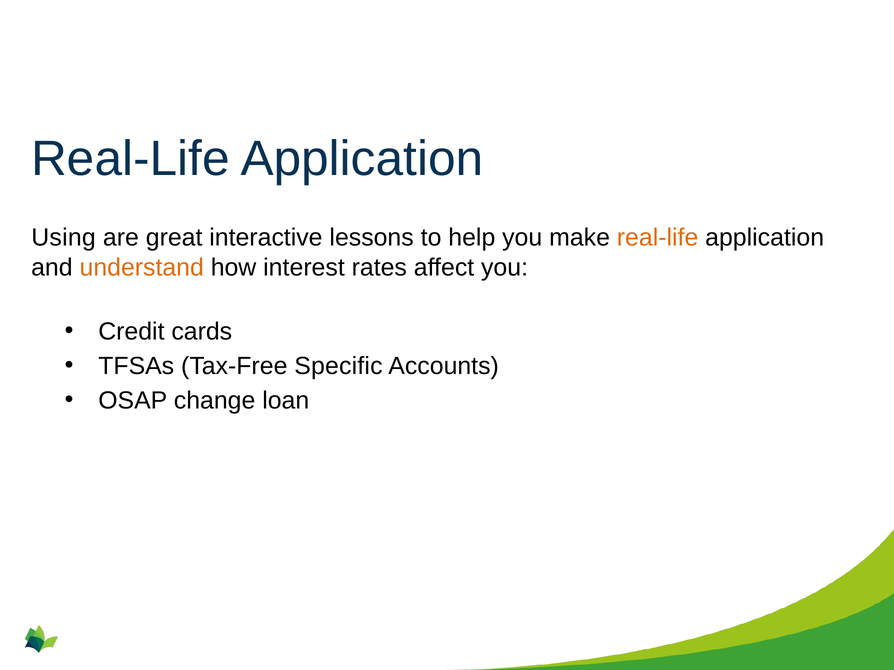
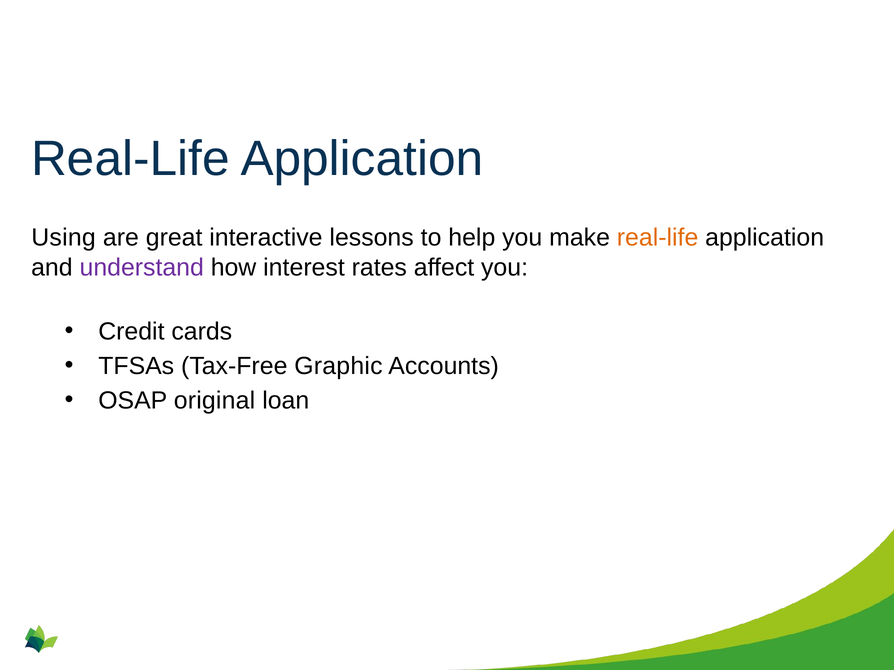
understand colour: orange -> purple
Specific: Specific -> Graphic
change: change -> original
